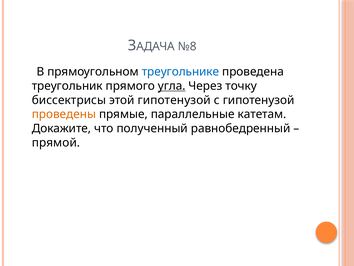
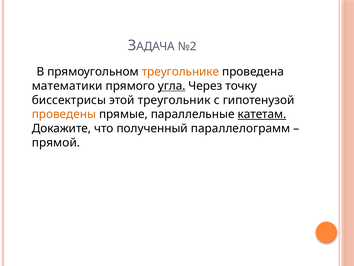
№8: №8 -> №2
треугольнике colour: blue -> orange
треугольник: треугольник -> математики
этой гипотенузой: гипотенузой -> треугольник
катетам underline: none -> present
равнобедренный: равнобедренный -> параллелограмм
